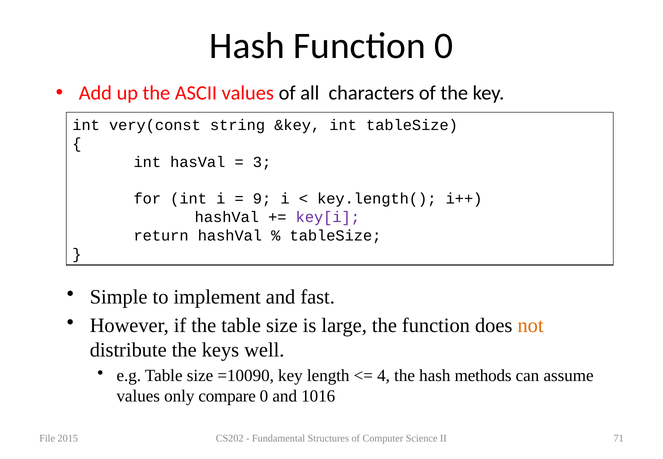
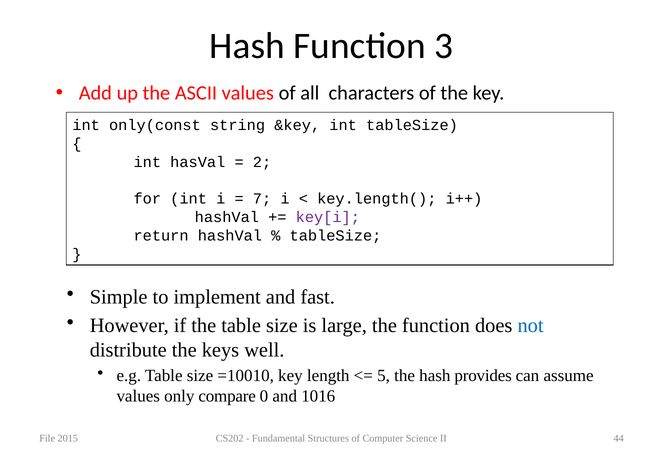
Function 0: 0 -> 3
very(const: very(const -> only(const
3: 3 -> 2
9: 9 -> 7
not colour: orange -> blue
=10090: =10090 -> =10010
4: 4 -> 5
methods: methods -> provides
71: 71 -> 44
